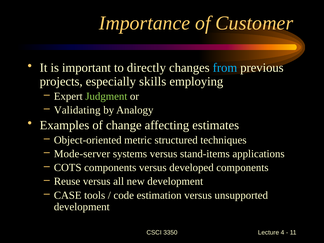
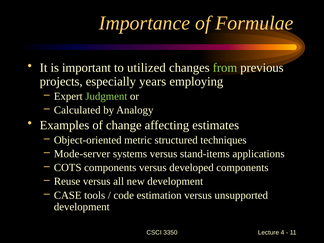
Customer: Customer -> Formulae
directly: directly -> utilized
from colour: light blue -> light green
skills: skills -> years
Validating: Validating -> Calculated
